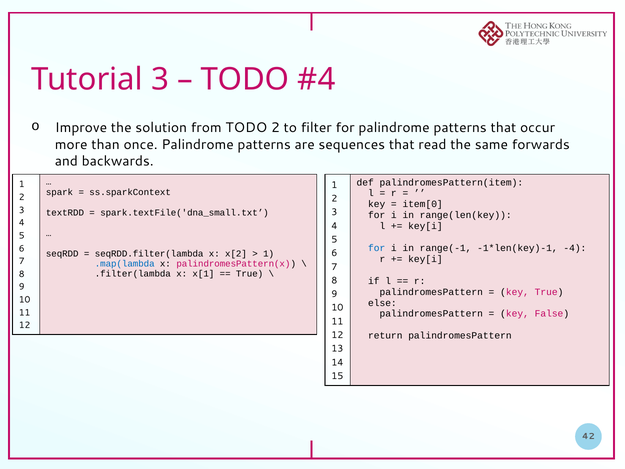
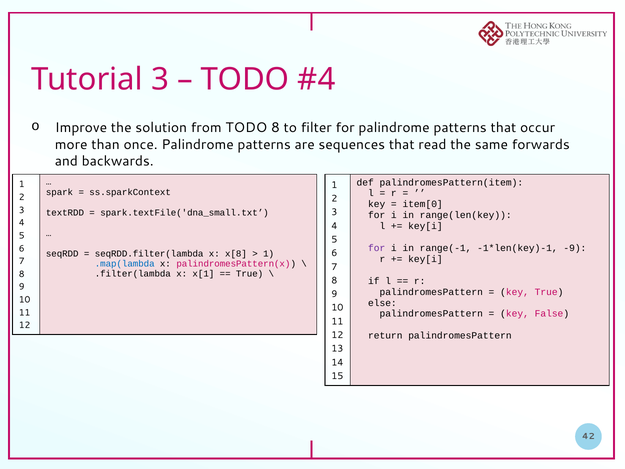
TODO 2: 2 -> 8
for at (377, 248) colour: blue -> purple
-4: -4 -> -9
x[2: x[2 -> x[8
